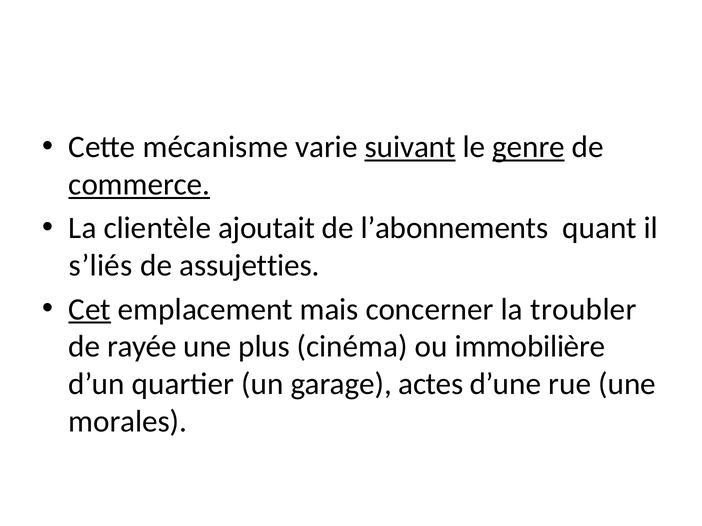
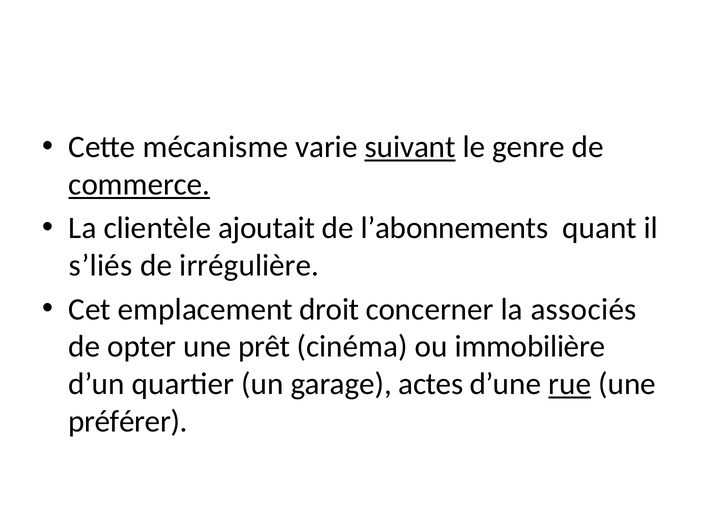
genre underline: present -> none
assujetties: assujetties -> irrégulière
Cet underline: present -> none
mais: mais -> droit
troubler: troubler -> associés
rayée: rayée -> opter
plus: plus -> prêt
rue underline: none -> present
morales: morales -> préférer
